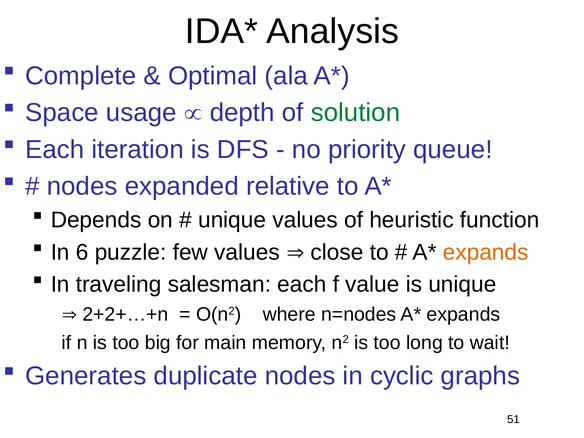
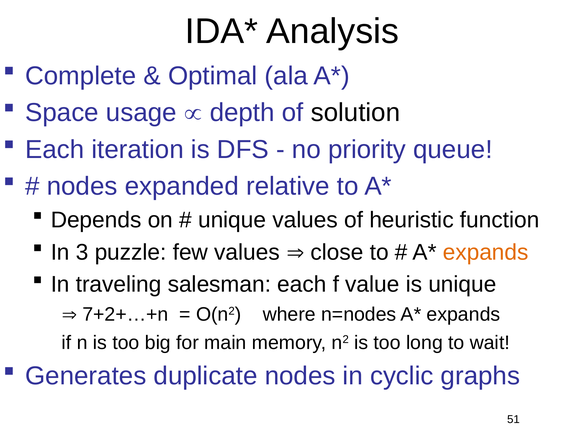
solution colour: green -> black
6: 6 -> 3
2+2+…+n: 2+2+…+n -> 7+2+…+n
